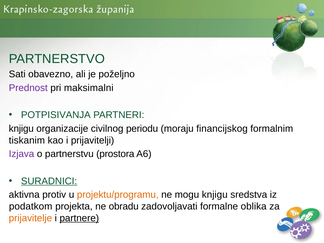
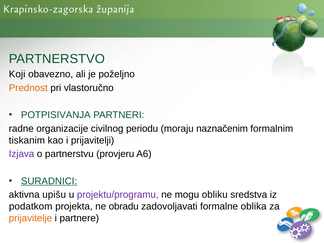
Sati: Sati -> Koji
Prednost colour: purple -> orange
maksimalni: maksimalni -> vlastoručno
knjigu at (21, 129): knjigu -> radne
financijskog: financijskog -> naznačenim
prostora: prostora -> provjeru
protiv: protiv -> upišu
projektu/programu colour: orange -> purple
mogu knjigu: knjigu -> obliku
partnere underline: present -> none
